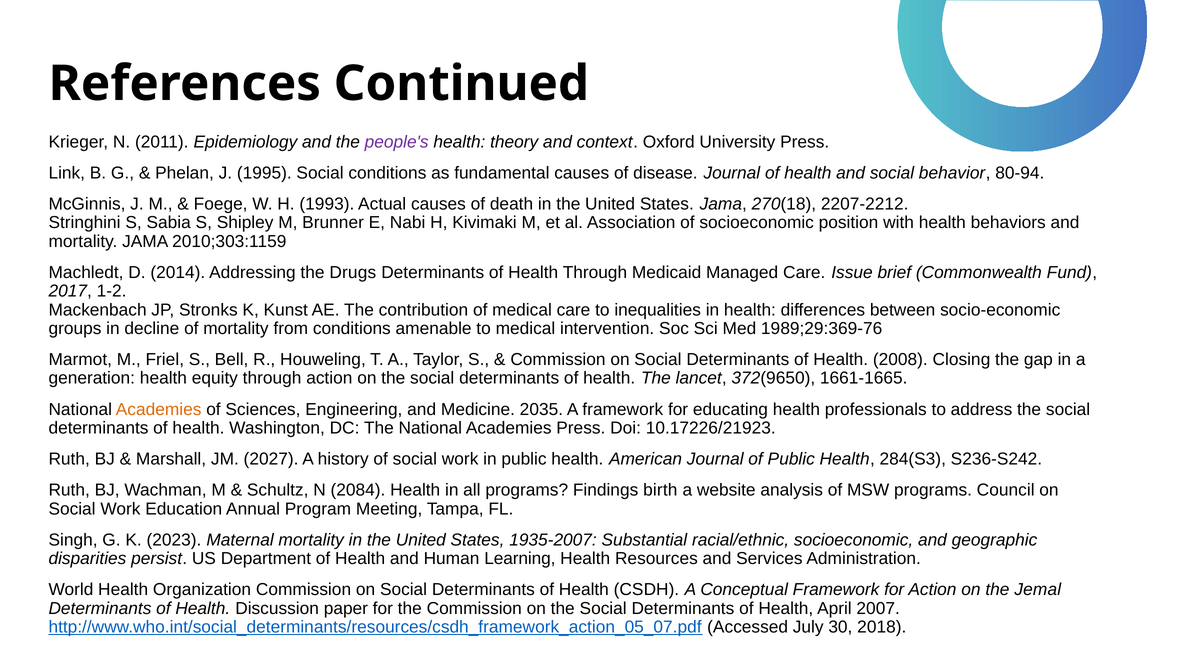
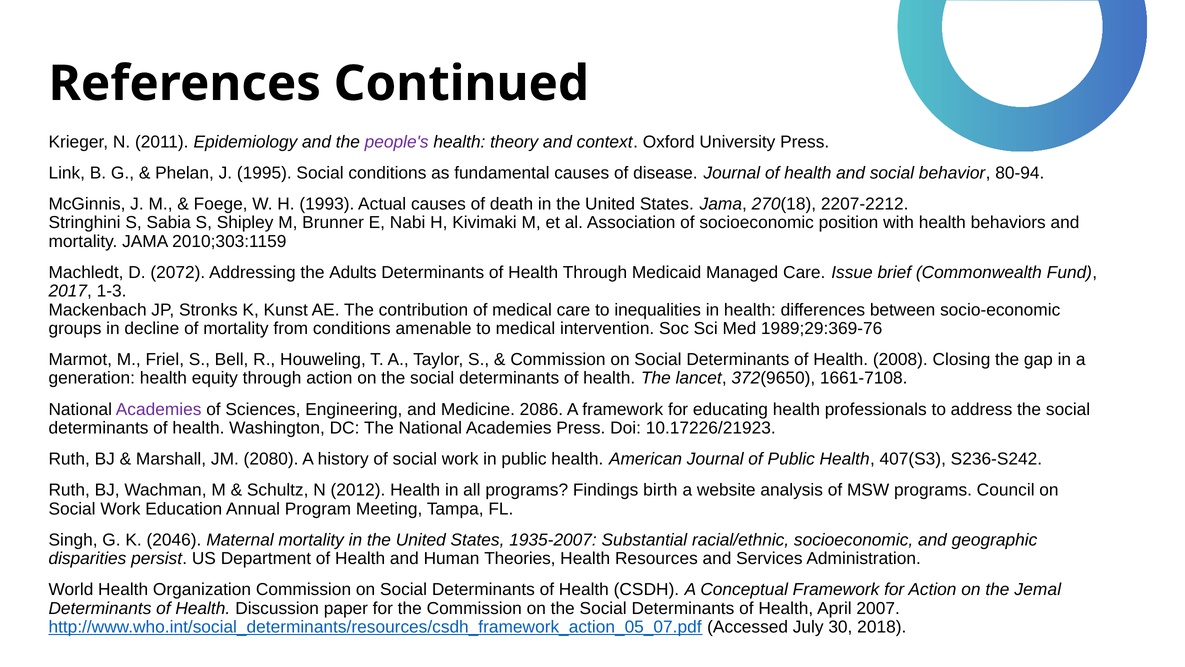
2014: 2014 -> 2072
Drugs: Drugs -> Adults
1-2: 1-2 -> 1-3
1661-1665: 1661-1665 -> 1661-7108
Academies at (159, 409) colour: orange -> purple
2035: 2035 -> 2086
2027: 2027 -> 2080
284(S3: 284(S3 -> 407(S3
2084: 2084 -> 2012
2023: 2023 -> 2046
Learning: Learning -> Theories
